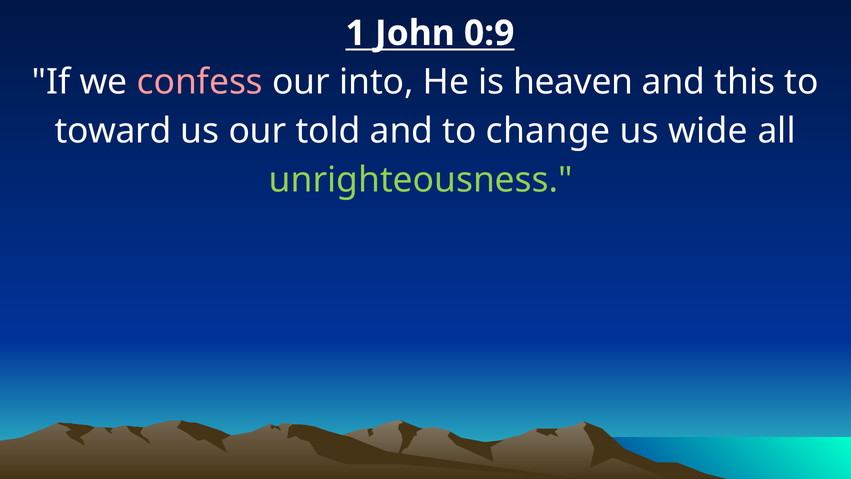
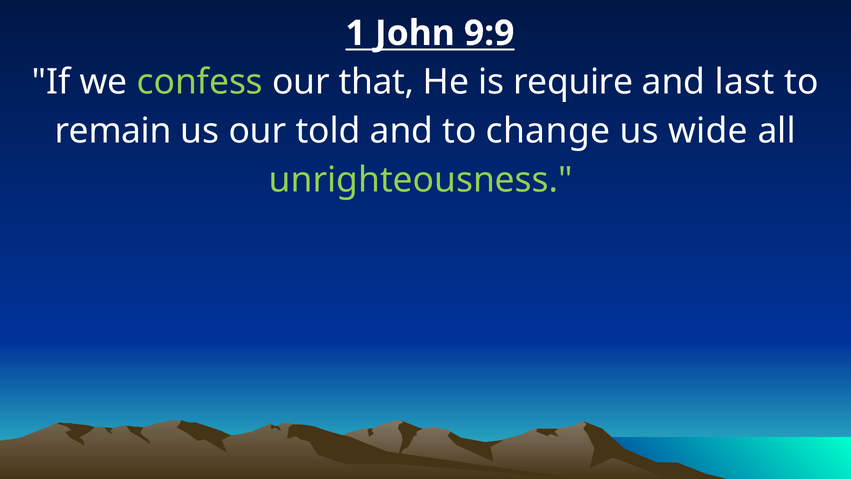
0:9: 0:9 -> 9:9
confess colour: pink -> light green
into: into -> that
heaven: heaven -> require
this: this -> last
toward: toward -> remain
